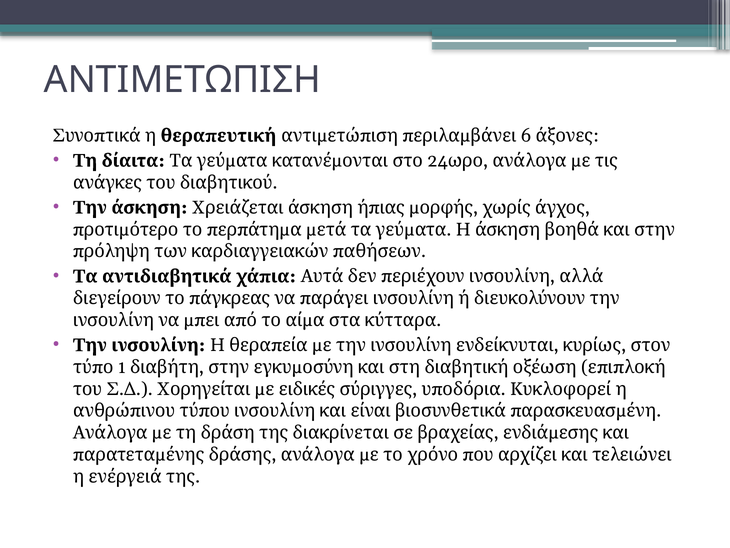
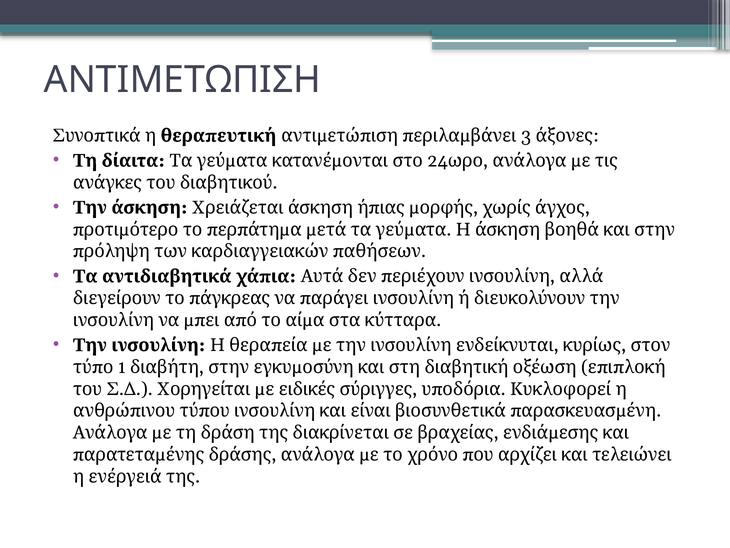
6: 6 -> 3
